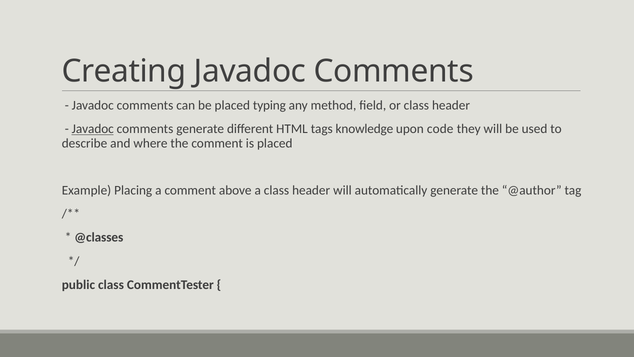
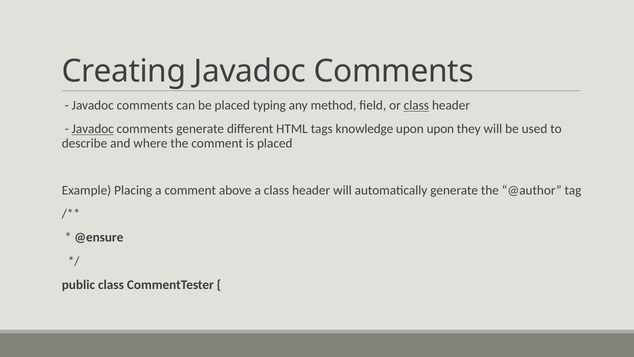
class at (416, 105) underline: none -> present
upon code: code -> upon
@classes: @classes -> @ensure
